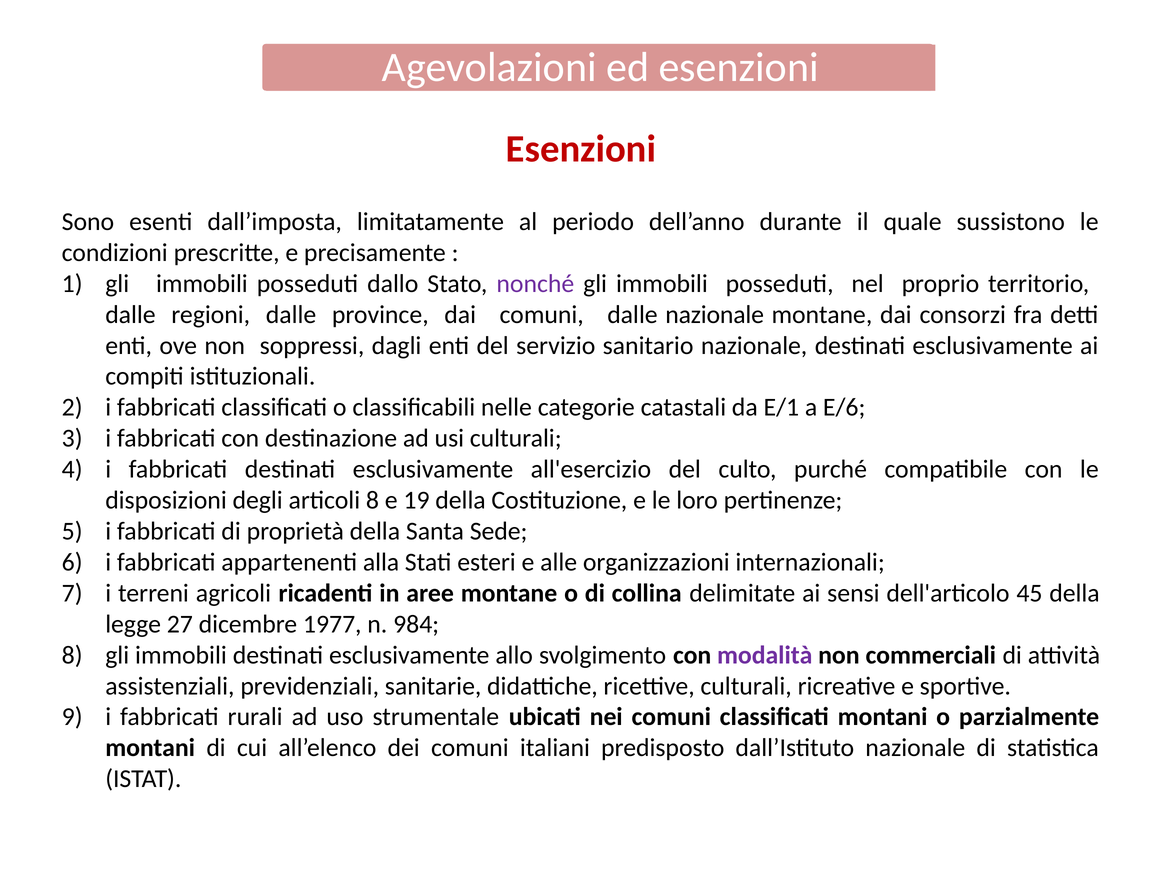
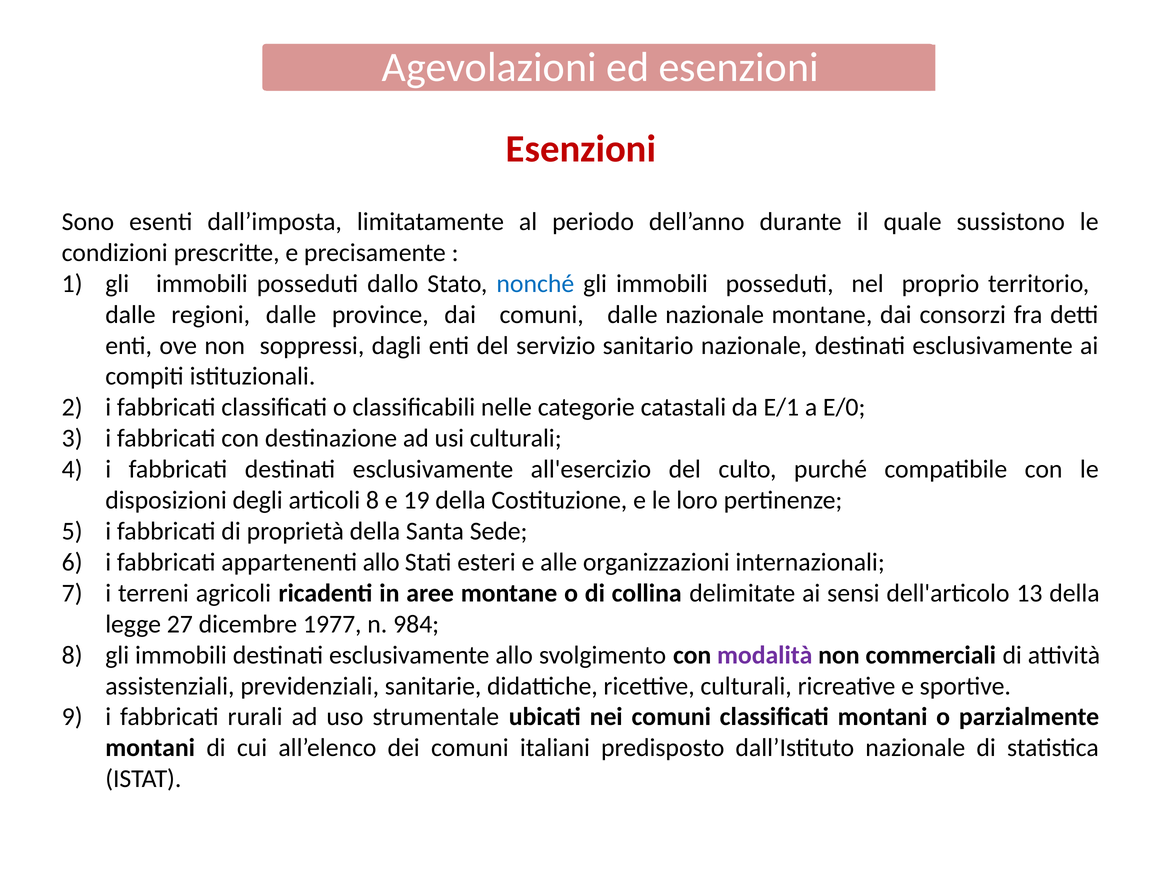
nonché colour: purple -> blue
E/6: E/6 -> E/0
appartenenti alla: alla -> allo
45: 45 -> 13
